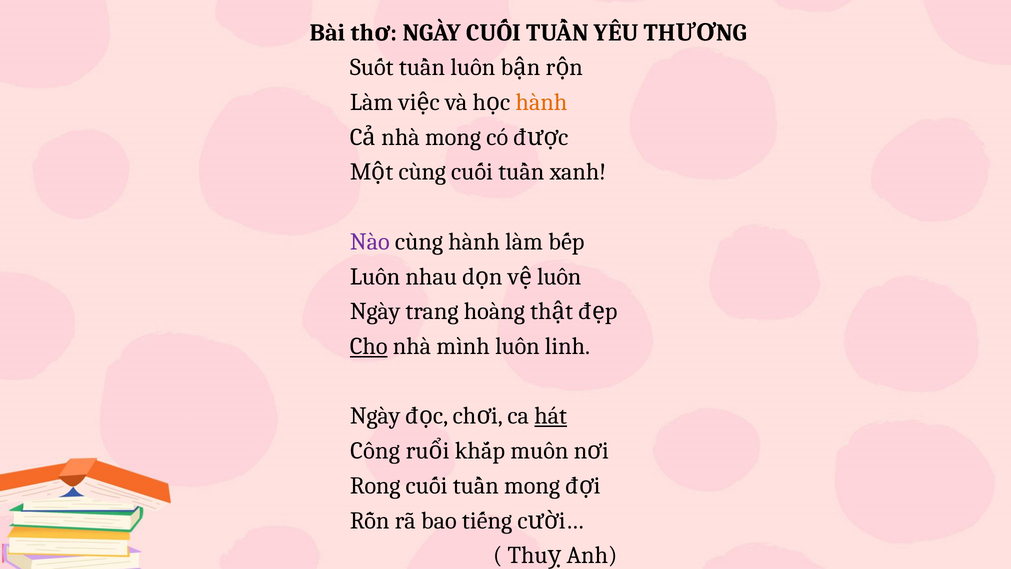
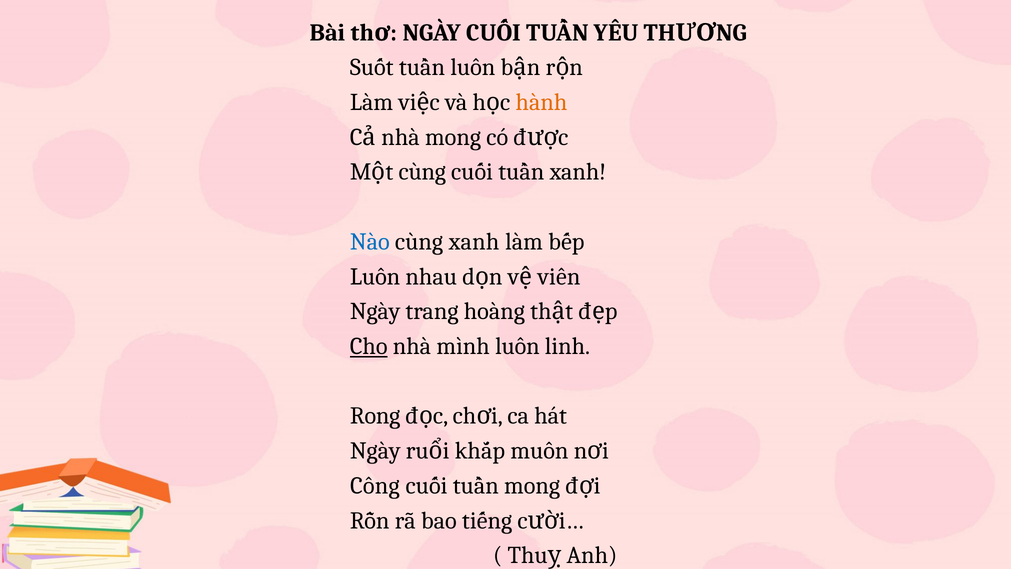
Nào colour: purple -> blue
cùng hành: hành -> xanh
luôn at (559, 276): luôn -> viên
Ngày at (375, 416): Ngày -> Rong
hát underline: present -> none
Công at (375, 451): Công -> Ngày
Rong: Rong -> Công
